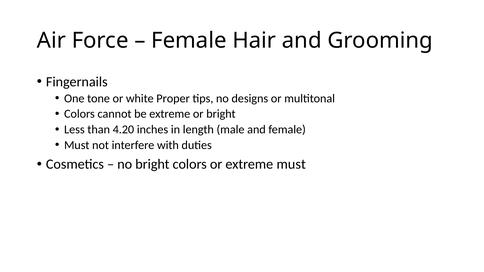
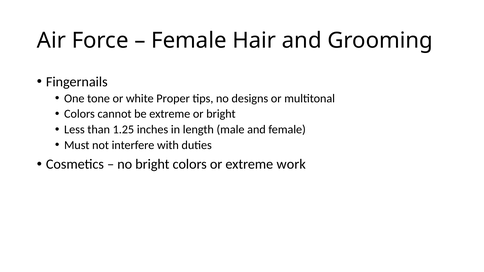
4.20: 4.20 -> 1.25
extreme must: must -> work
